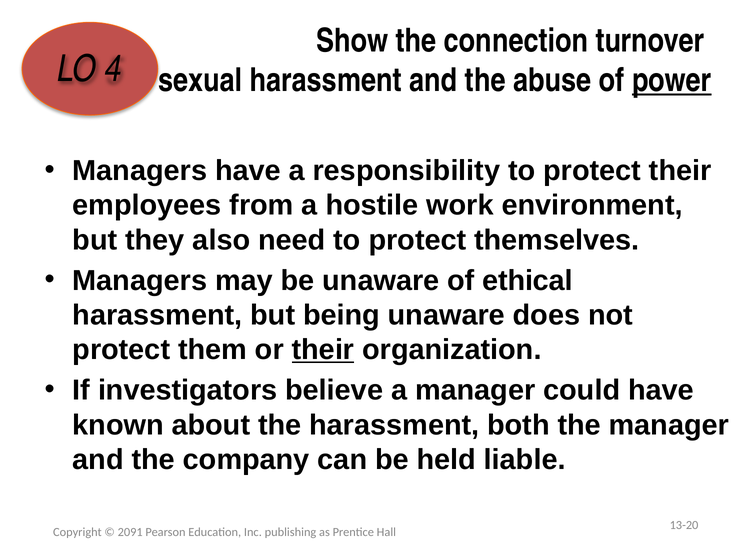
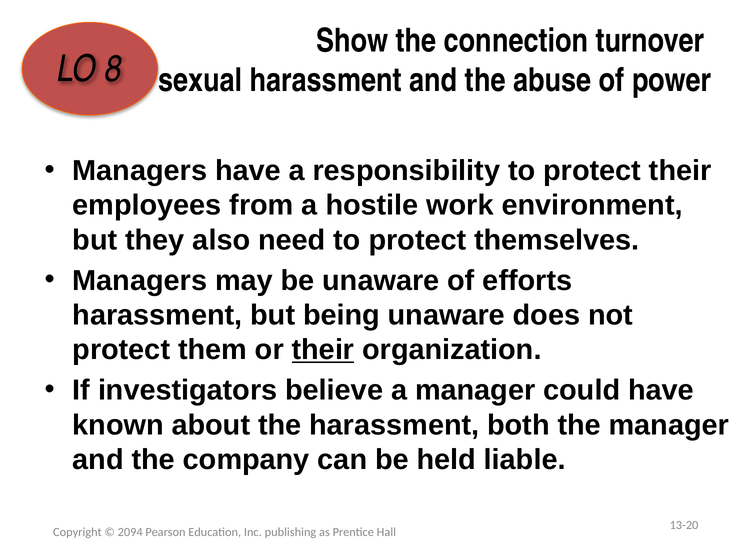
4: 4 -> 8
power underline: present -> none
ethical: ethical -> efforts
2091: 2091 -> 2094
